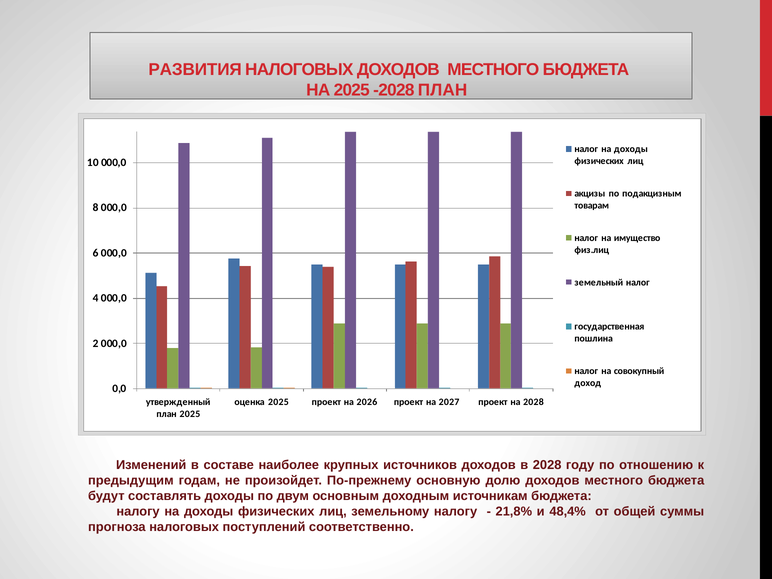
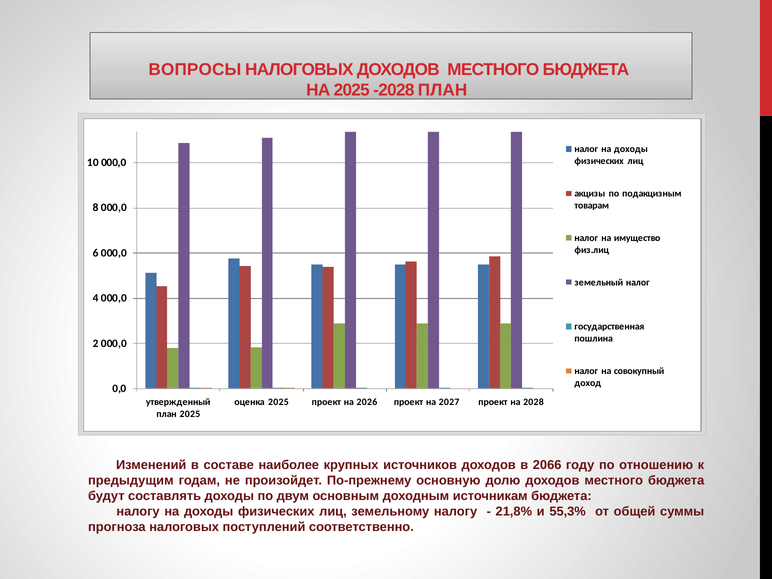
РАЗВИТИЯ: РАЗВИТИЯ -> ВОПРОСЫ
в 2028: 2028 -> 2066
48,4%: 48,4% -> 55,3%
